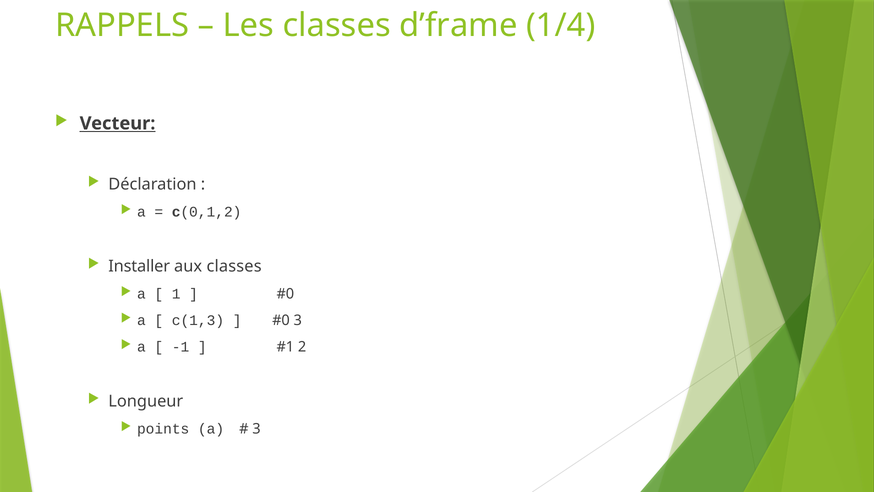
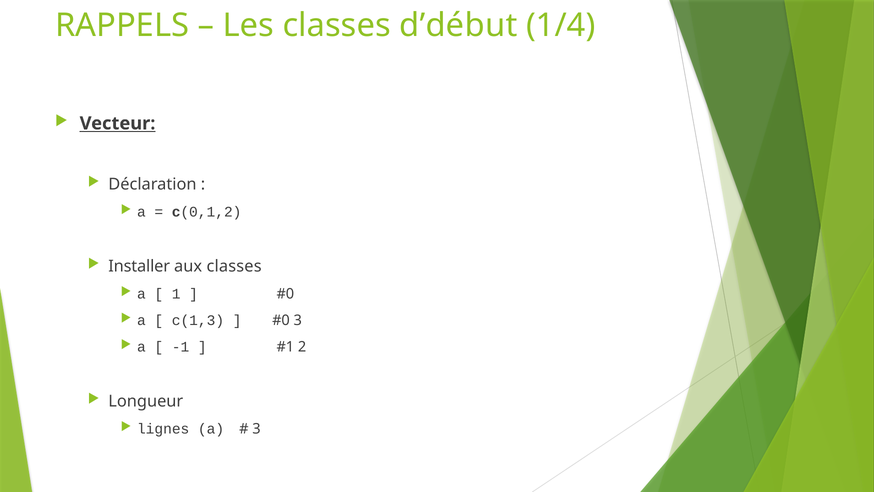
d’frame: d’frame -> d’début
points: points -> lignes
